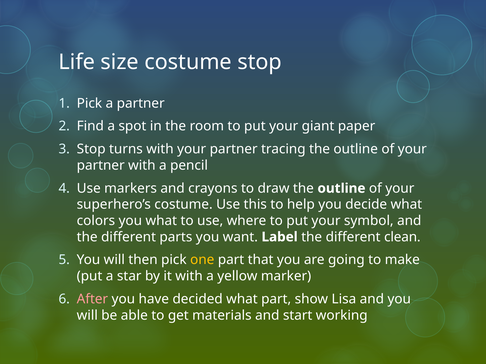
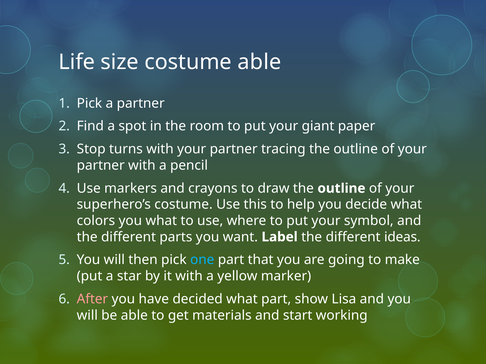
costume stop: stop -> able
clean: clean -> ideas
one colour: yellow -> light blue
